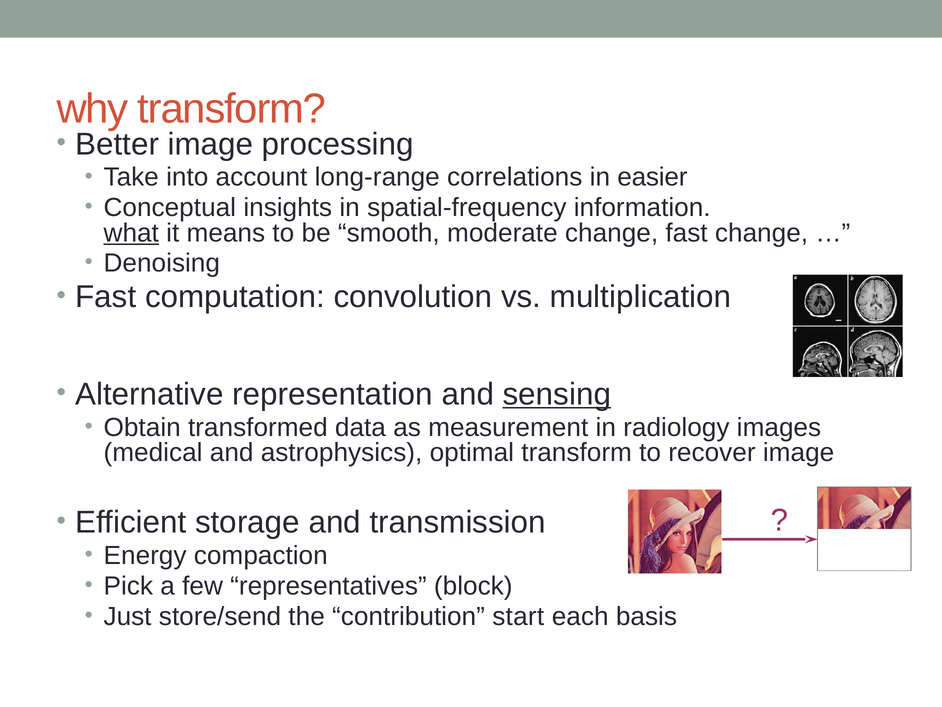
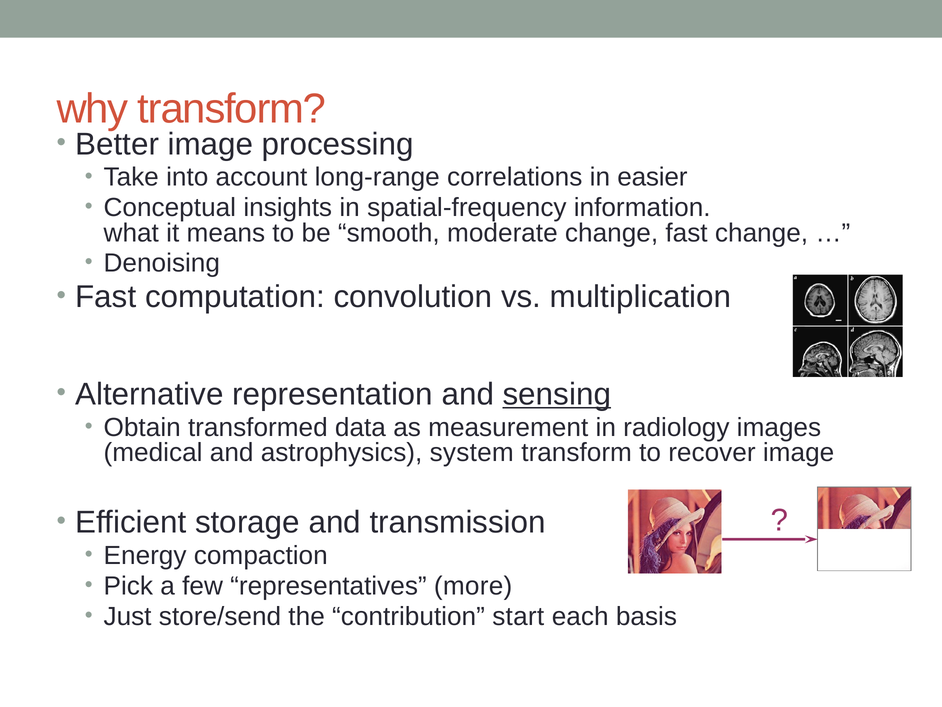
what underline: present -> none
optimal: optimal -> system
block: block -> more
